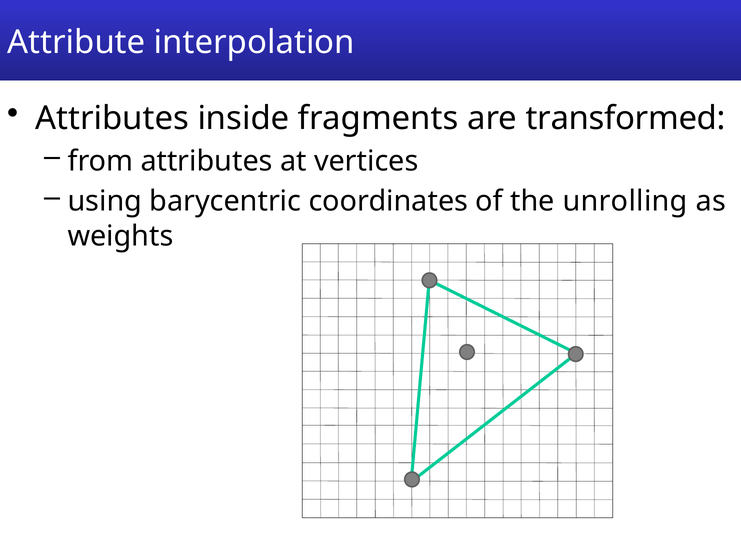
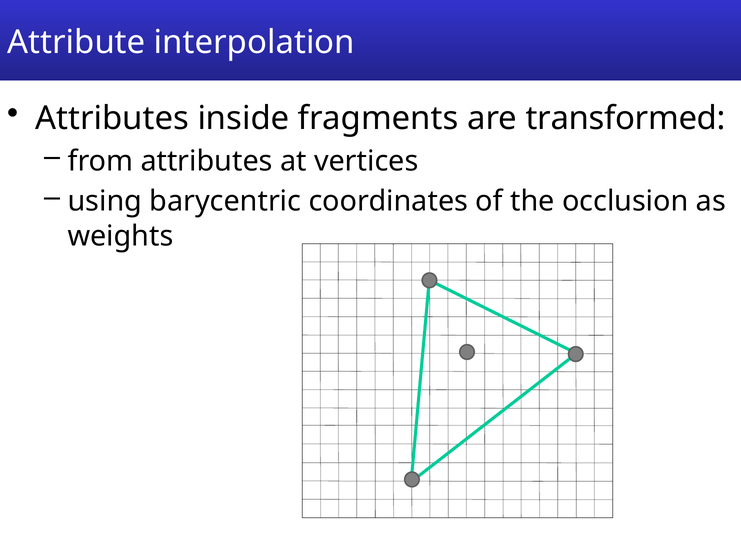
unrolling: unrolling -> occlusion
